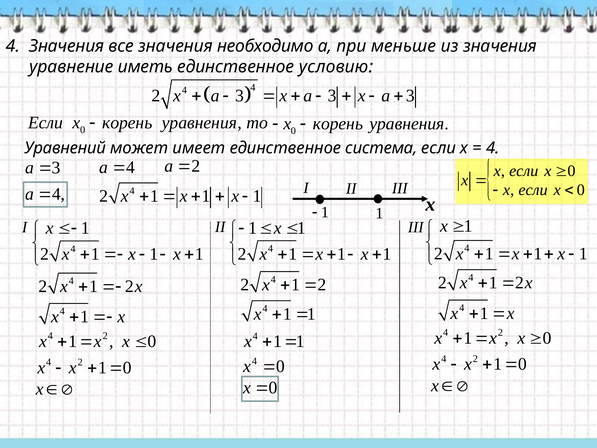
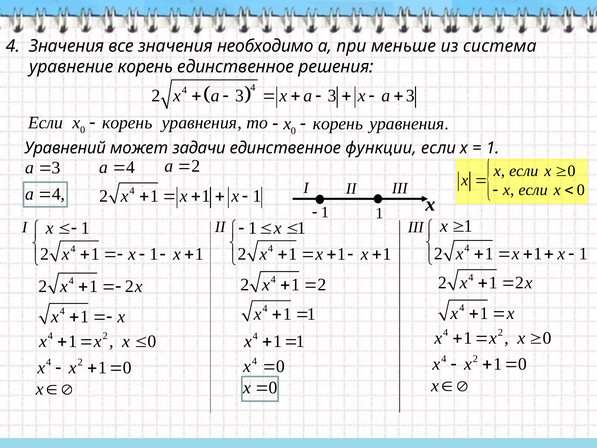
из значения: значения -> система
уравнение иметь: иметь -> корень
условию: условию -> решения
имеет: имеет -> задачи
система: система -> функции
4 at (493, 148): 4 -> 1
